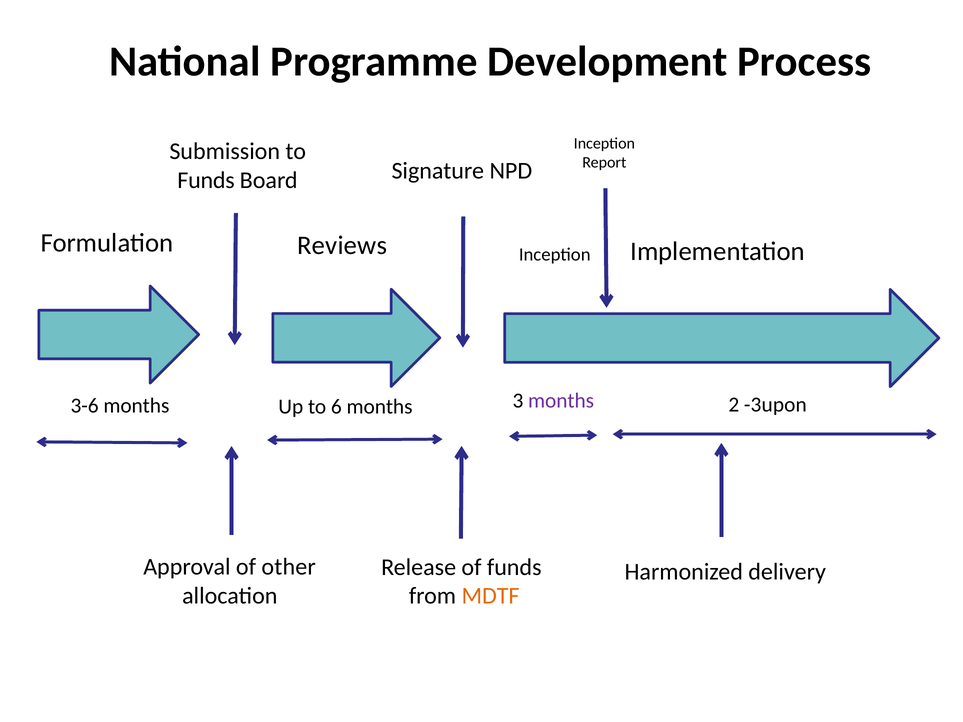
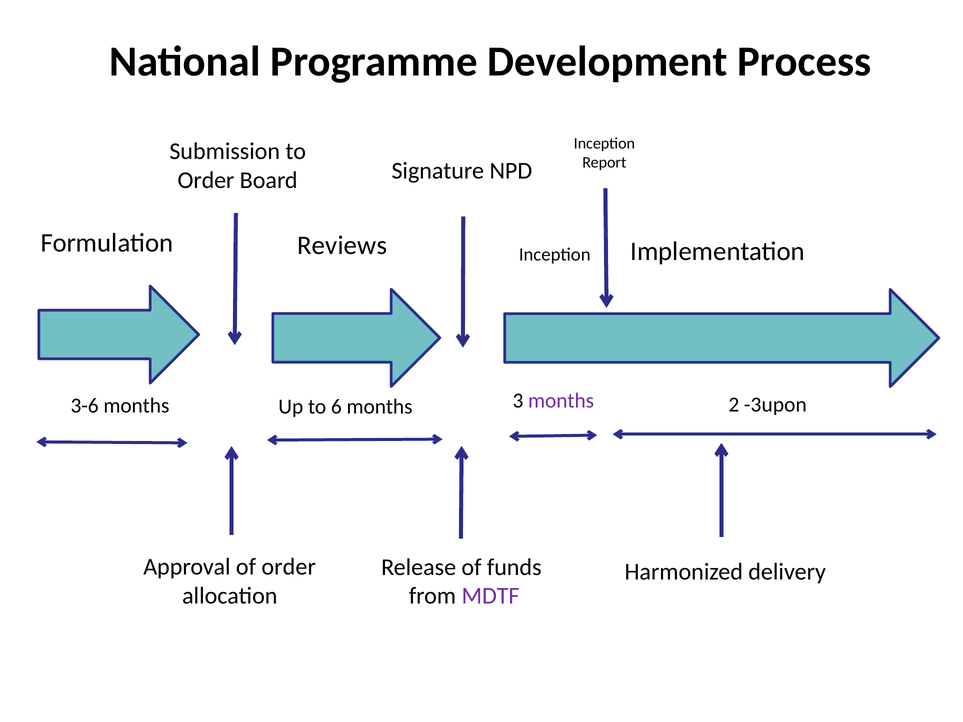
Funds at (206, 180): Funds -> Order
of other: other -> order
MDTF colour: orange -> purple
